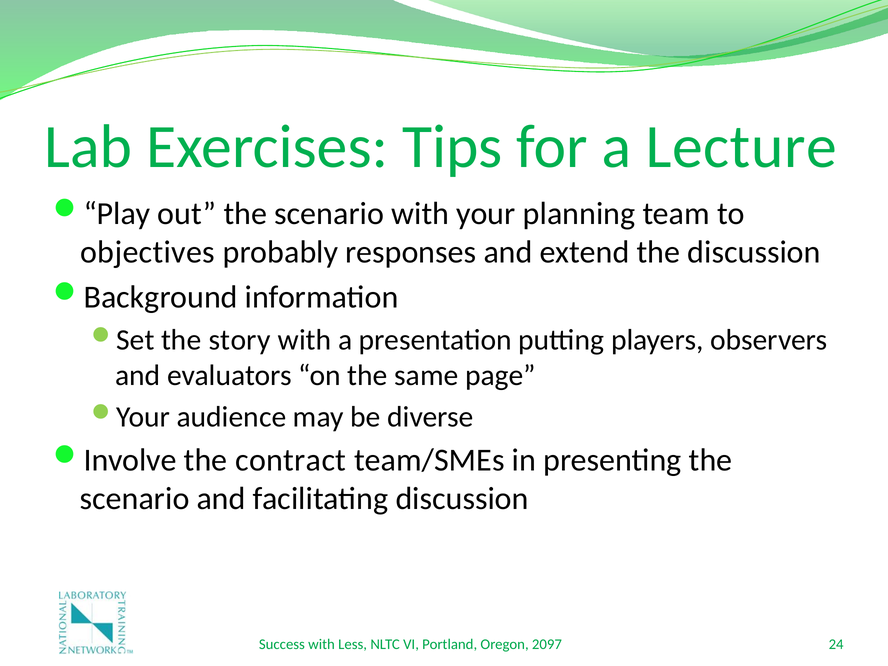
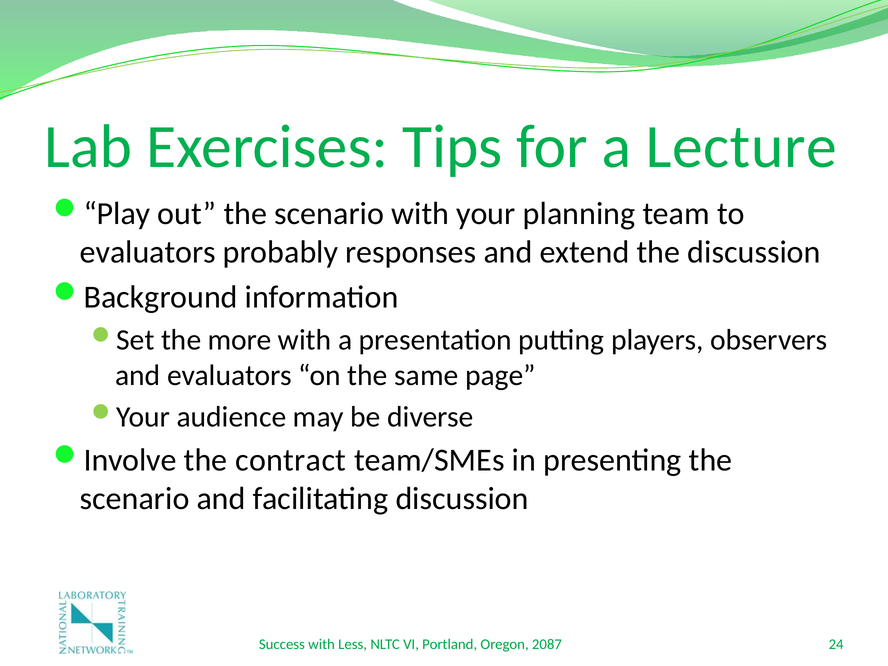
objectives at (148, 252): objectives -> evaluators
story: story -> more
2097: 2097 -> 2087
